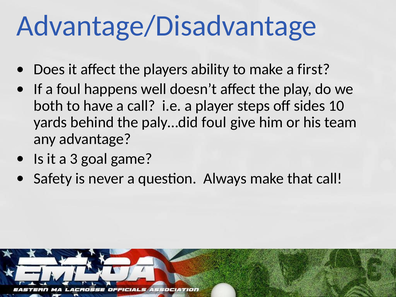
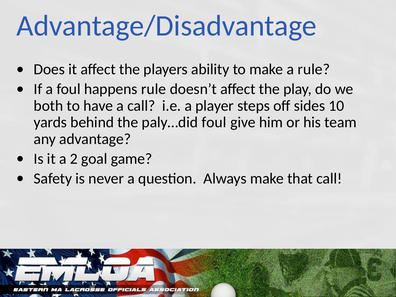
a first: first -> rule
happens well: well -> rule
3: 3 -> 2
